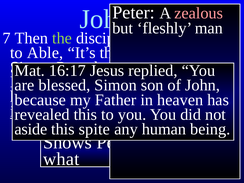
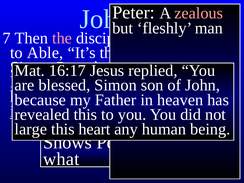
the at (62, 38) colour: light green -> pink
aside: aside -> large
spite: spite -> heart
